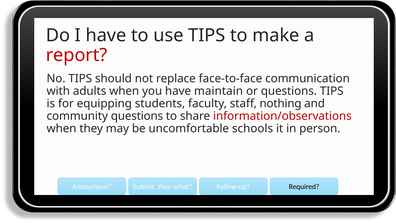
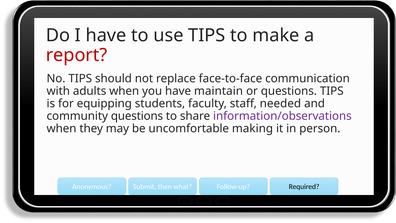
nothing: nothing -> needed
information/observations colour: red -> purple
schools: schools -> making
